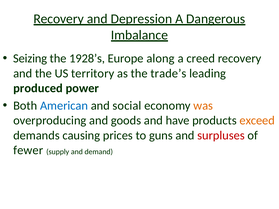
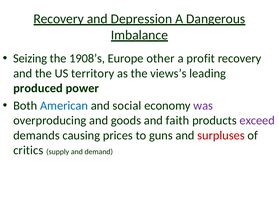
1928’s: 1928’s -> 1908’s
along: along -> other
creed: creed -> profit
trade’s: trade’s -> views’s
was colour: orange -> purple
have: have -> faith
exceed colour: orange -> purple
fewer: fewer -> critics
